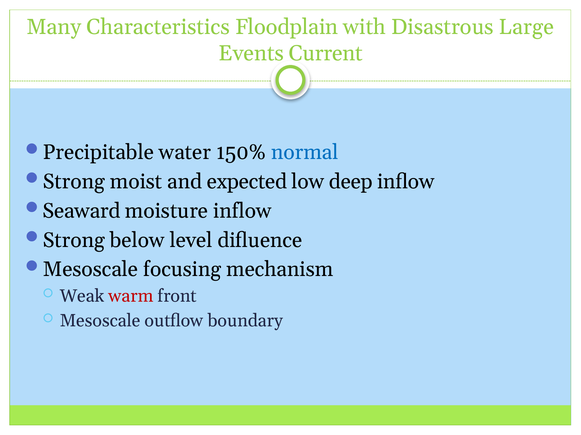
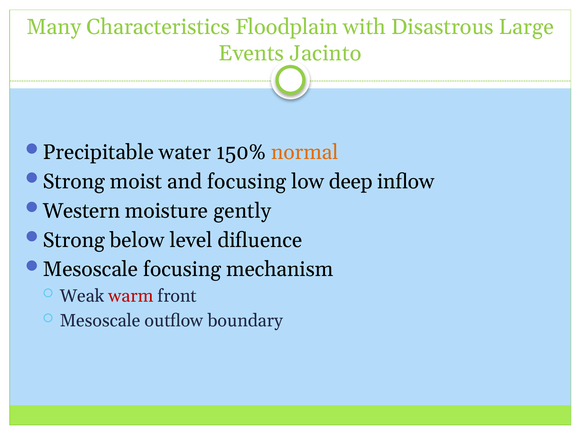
Current: Current -> Jacinto
normal colour: blue -> orange
and expected: expected -> focusing
Seaward: Seaward -> Western
moisture inflow: inflow -> gently
